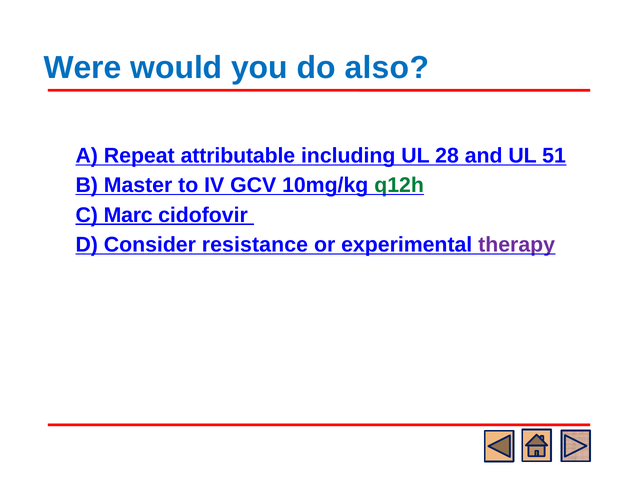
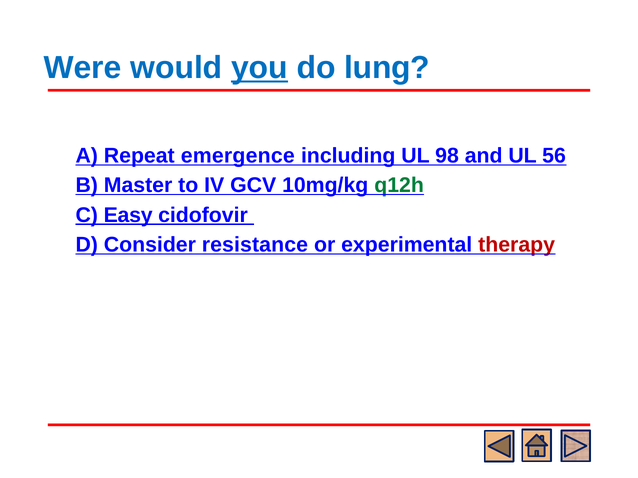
you underline: none -> present
also: also -> lung
attributable: attributable -> emergence
28: 28 -> 98
51: 51 -> 56
Marc: Marc -> Easy
therapy colour: purple -> red
